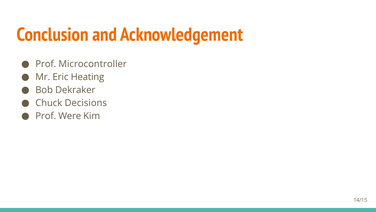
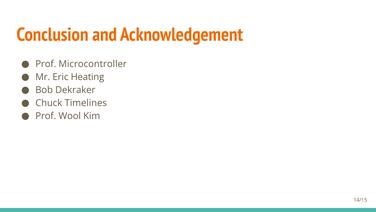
Decisions: Decisions -> Timelines
Were: Were -> Wool
